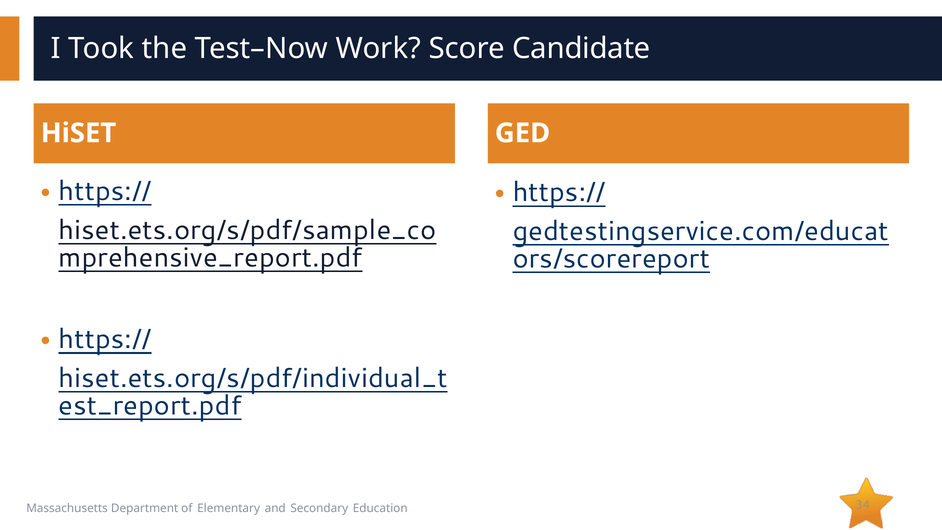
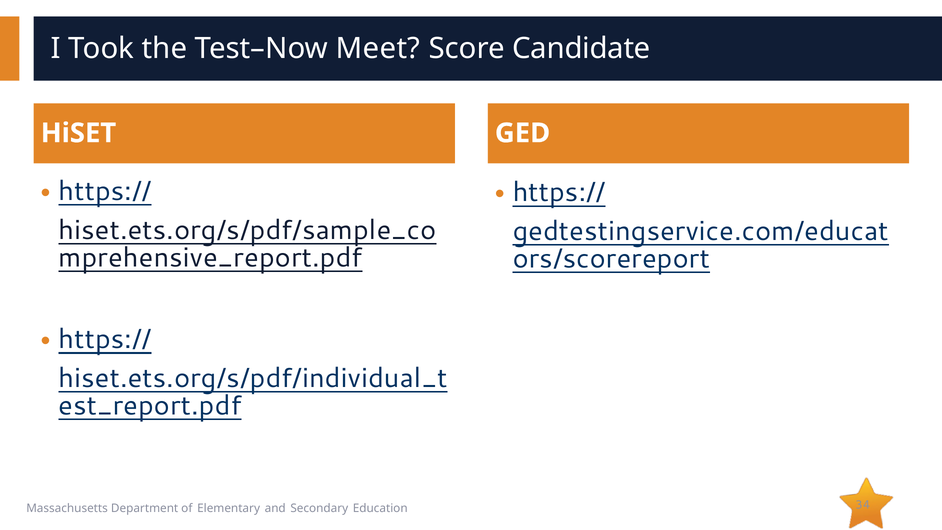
Work: Work -> Meet
